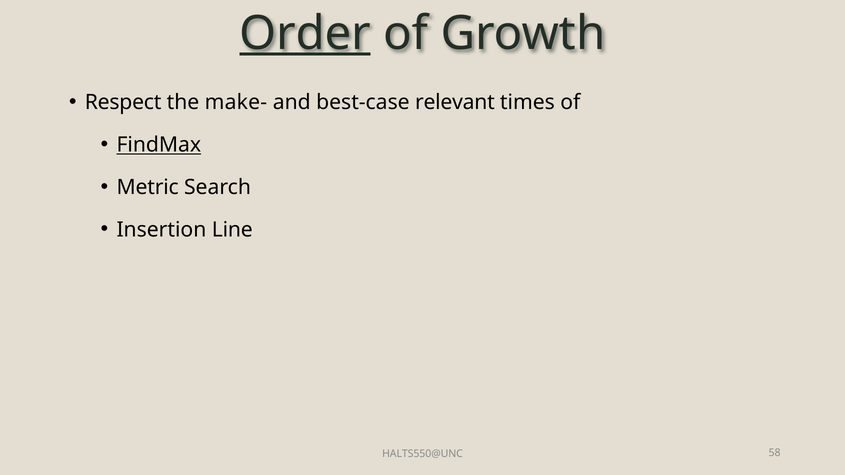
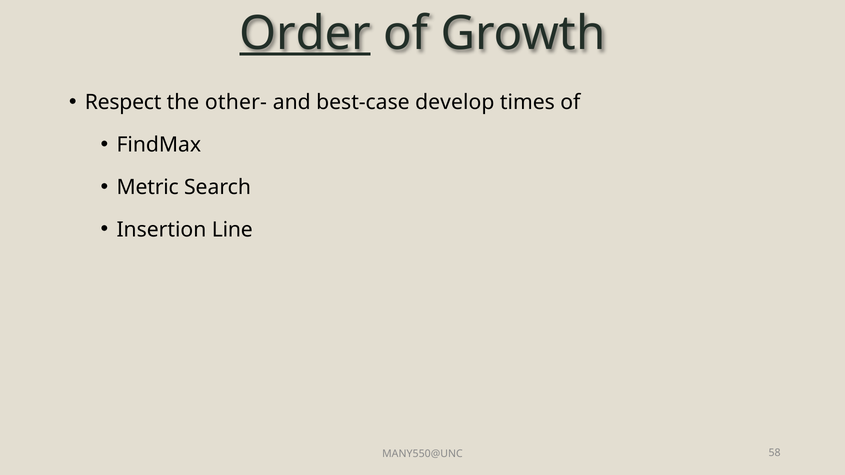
make-: make- -> other-
relevant: relevant -> develop
FindMax underline: present -> none
HALTS550@UNC: HALTS550@UNC -> MANY550@UNC
